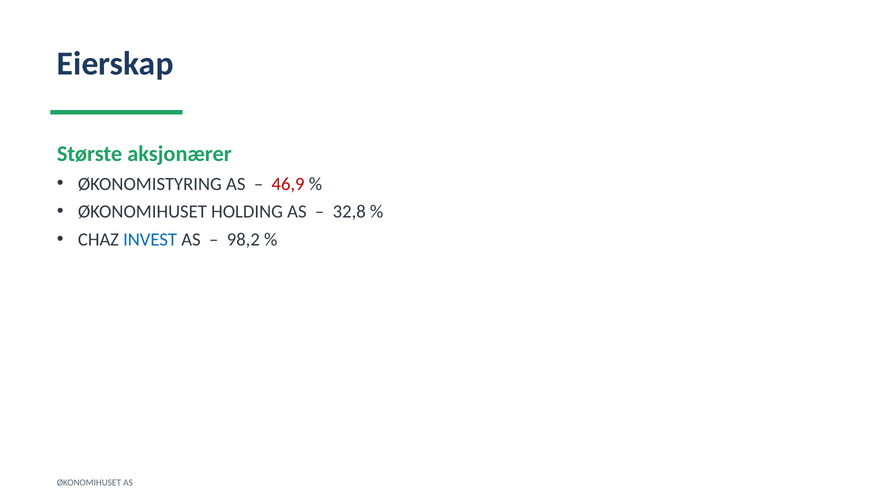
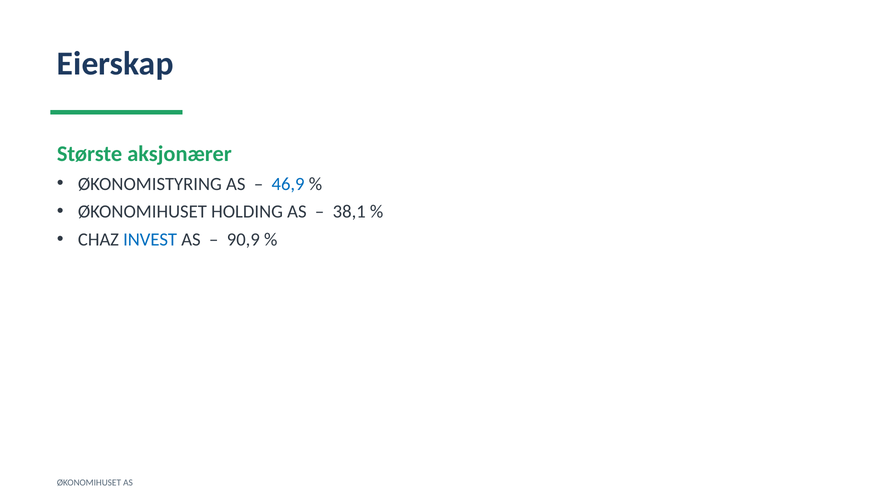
46,9 colour: red -> blue
32,8: 32,8 -> 38,1
98,2: 98,2 -> 90,9
